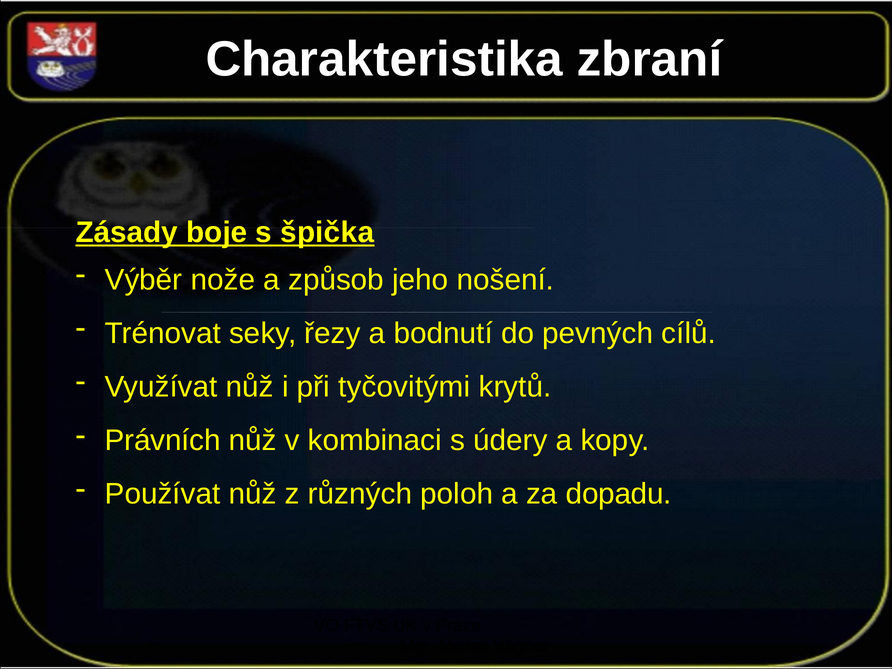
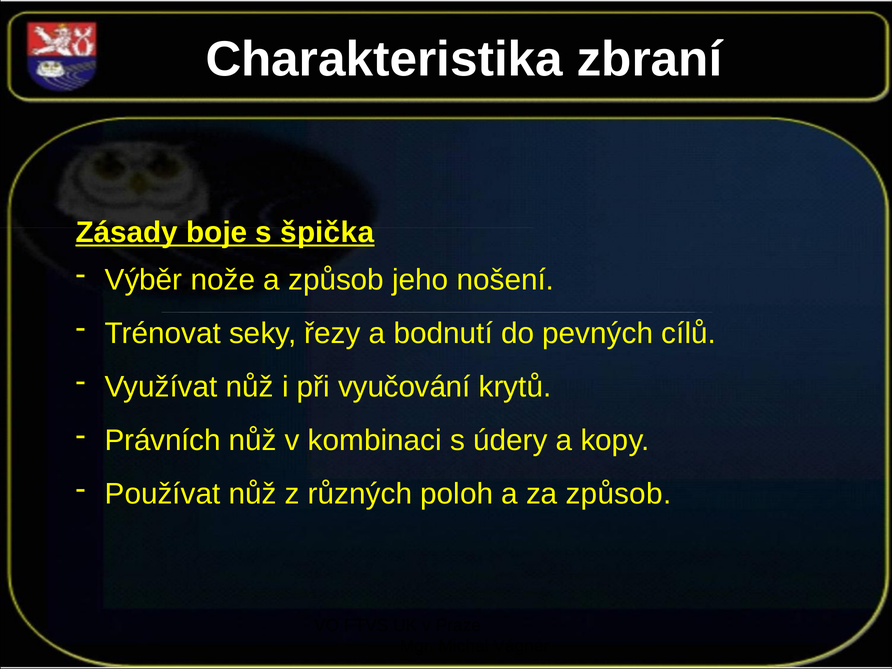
tyčovitými: tyčovitými -> vyučování
za dopadu: dopadu -> způsob
